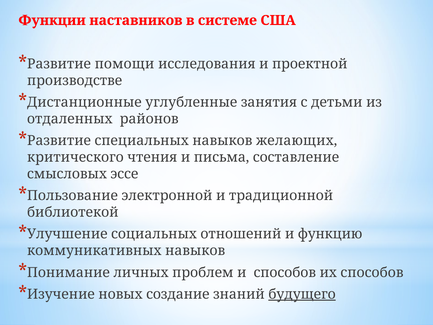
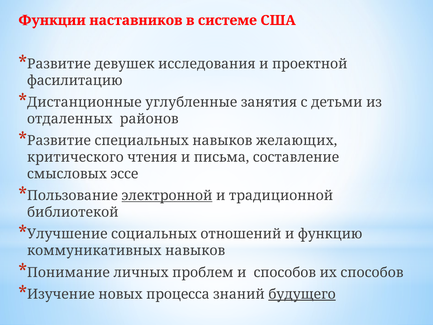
помощи: помощи -> девушек
производстве: производстве -> фасилитацию
электронной underline: none -> present
создание: создание -> процесса
